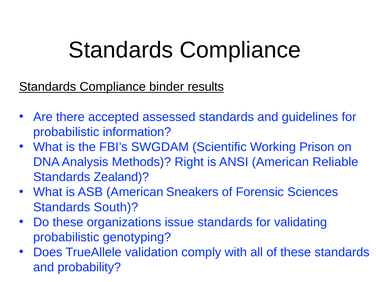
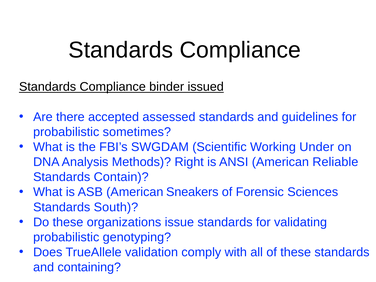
results: results -> issued
information: information -> sometimes
Prison: Prison -> Under
Zealand: Zealand -> Contain
probability: probability -> containing
